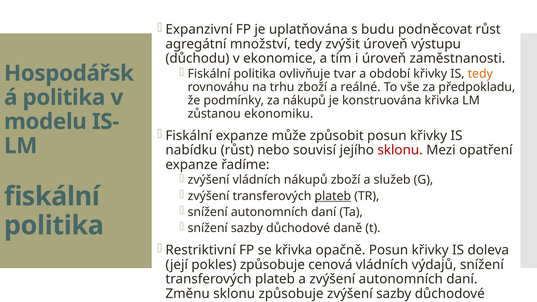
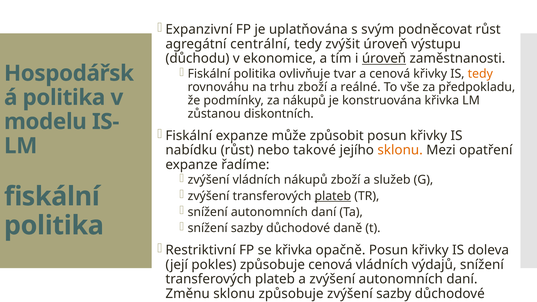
budu: budu -> svým
množství: množství -> centrální
úroveň at (384, 59) underline: none -> present
a období: období -> cenová
ekonomiku: ekonomiku -> diskontních
souvisí: souvisí -> takové
sklonu at (400, 150) colour: red -> orange
